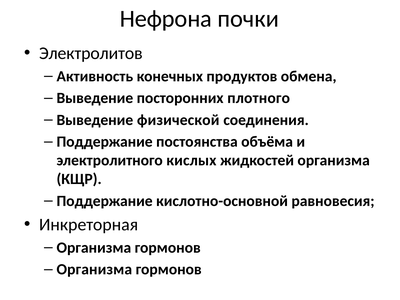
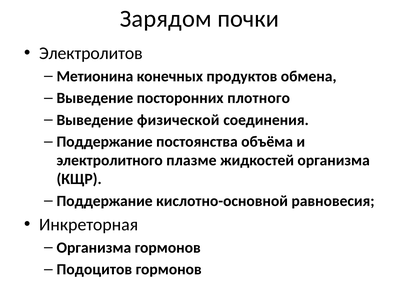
Нефрона: Нефрона -> Зарядом
Активность: Активность -> Метионина
кислых: кислых -> плазме
Организма at (94, 269): Организма -> Подоцитов
